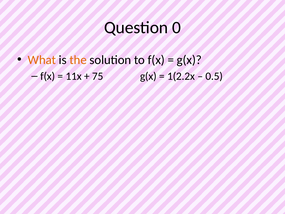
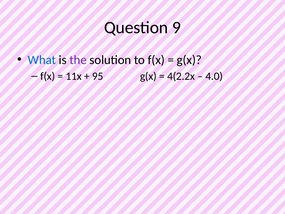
0: 0 -> 9
What colour: orange -> blue
the colour: orange -> purple
75: 75 -> 95
1(2.2x: 1(2.2x -> 4(2.2x
0.5: 0.5 -> 4.0
